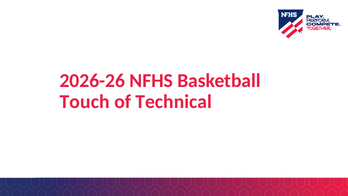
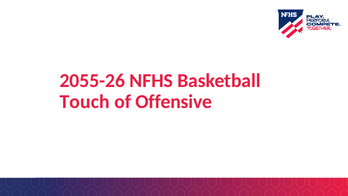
2026-26: 2026-26 -> 2055-26
Technical: Technical -> Offensive
